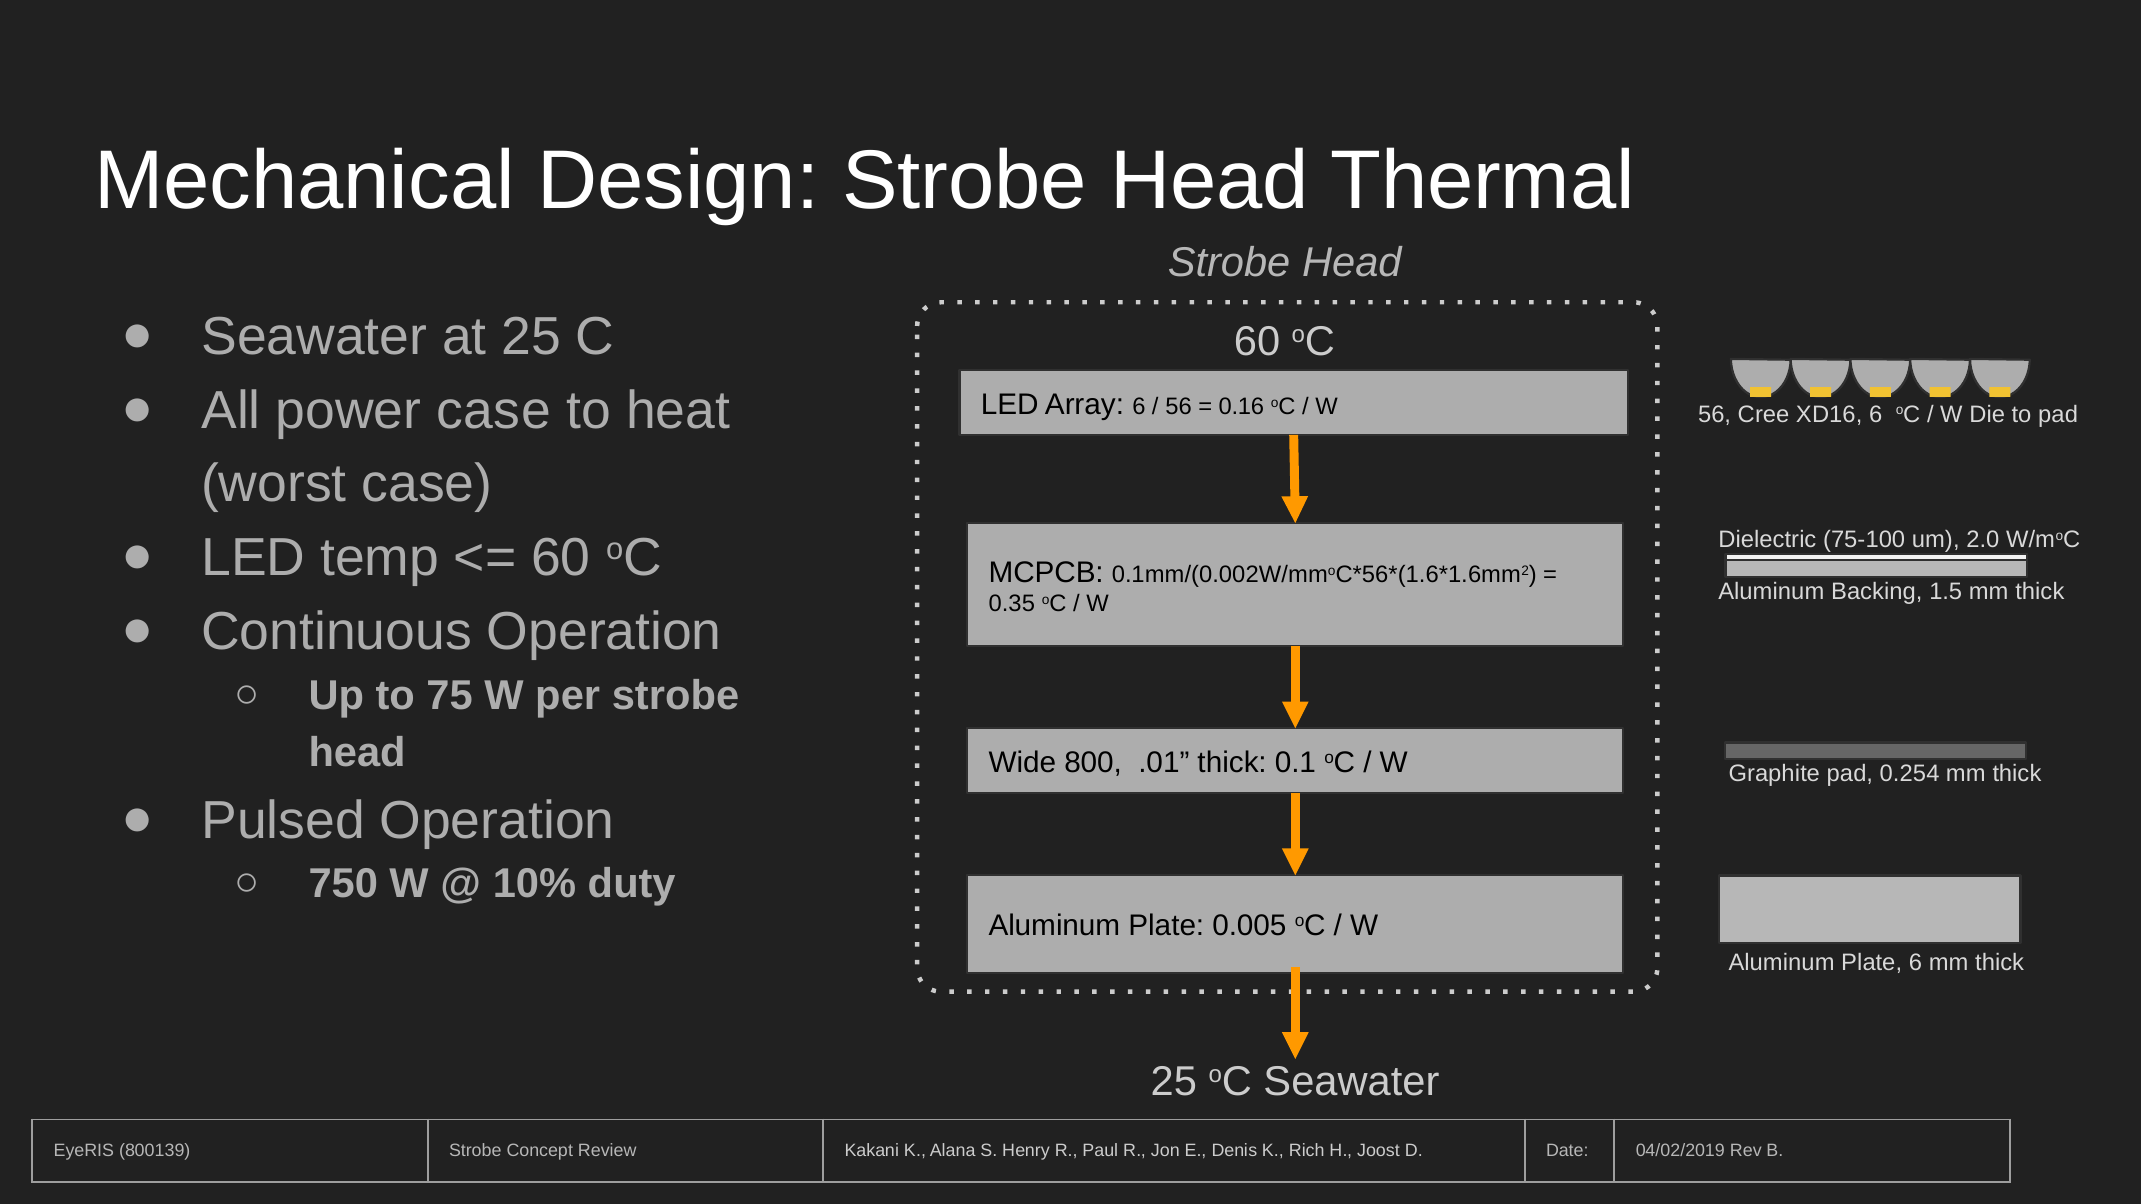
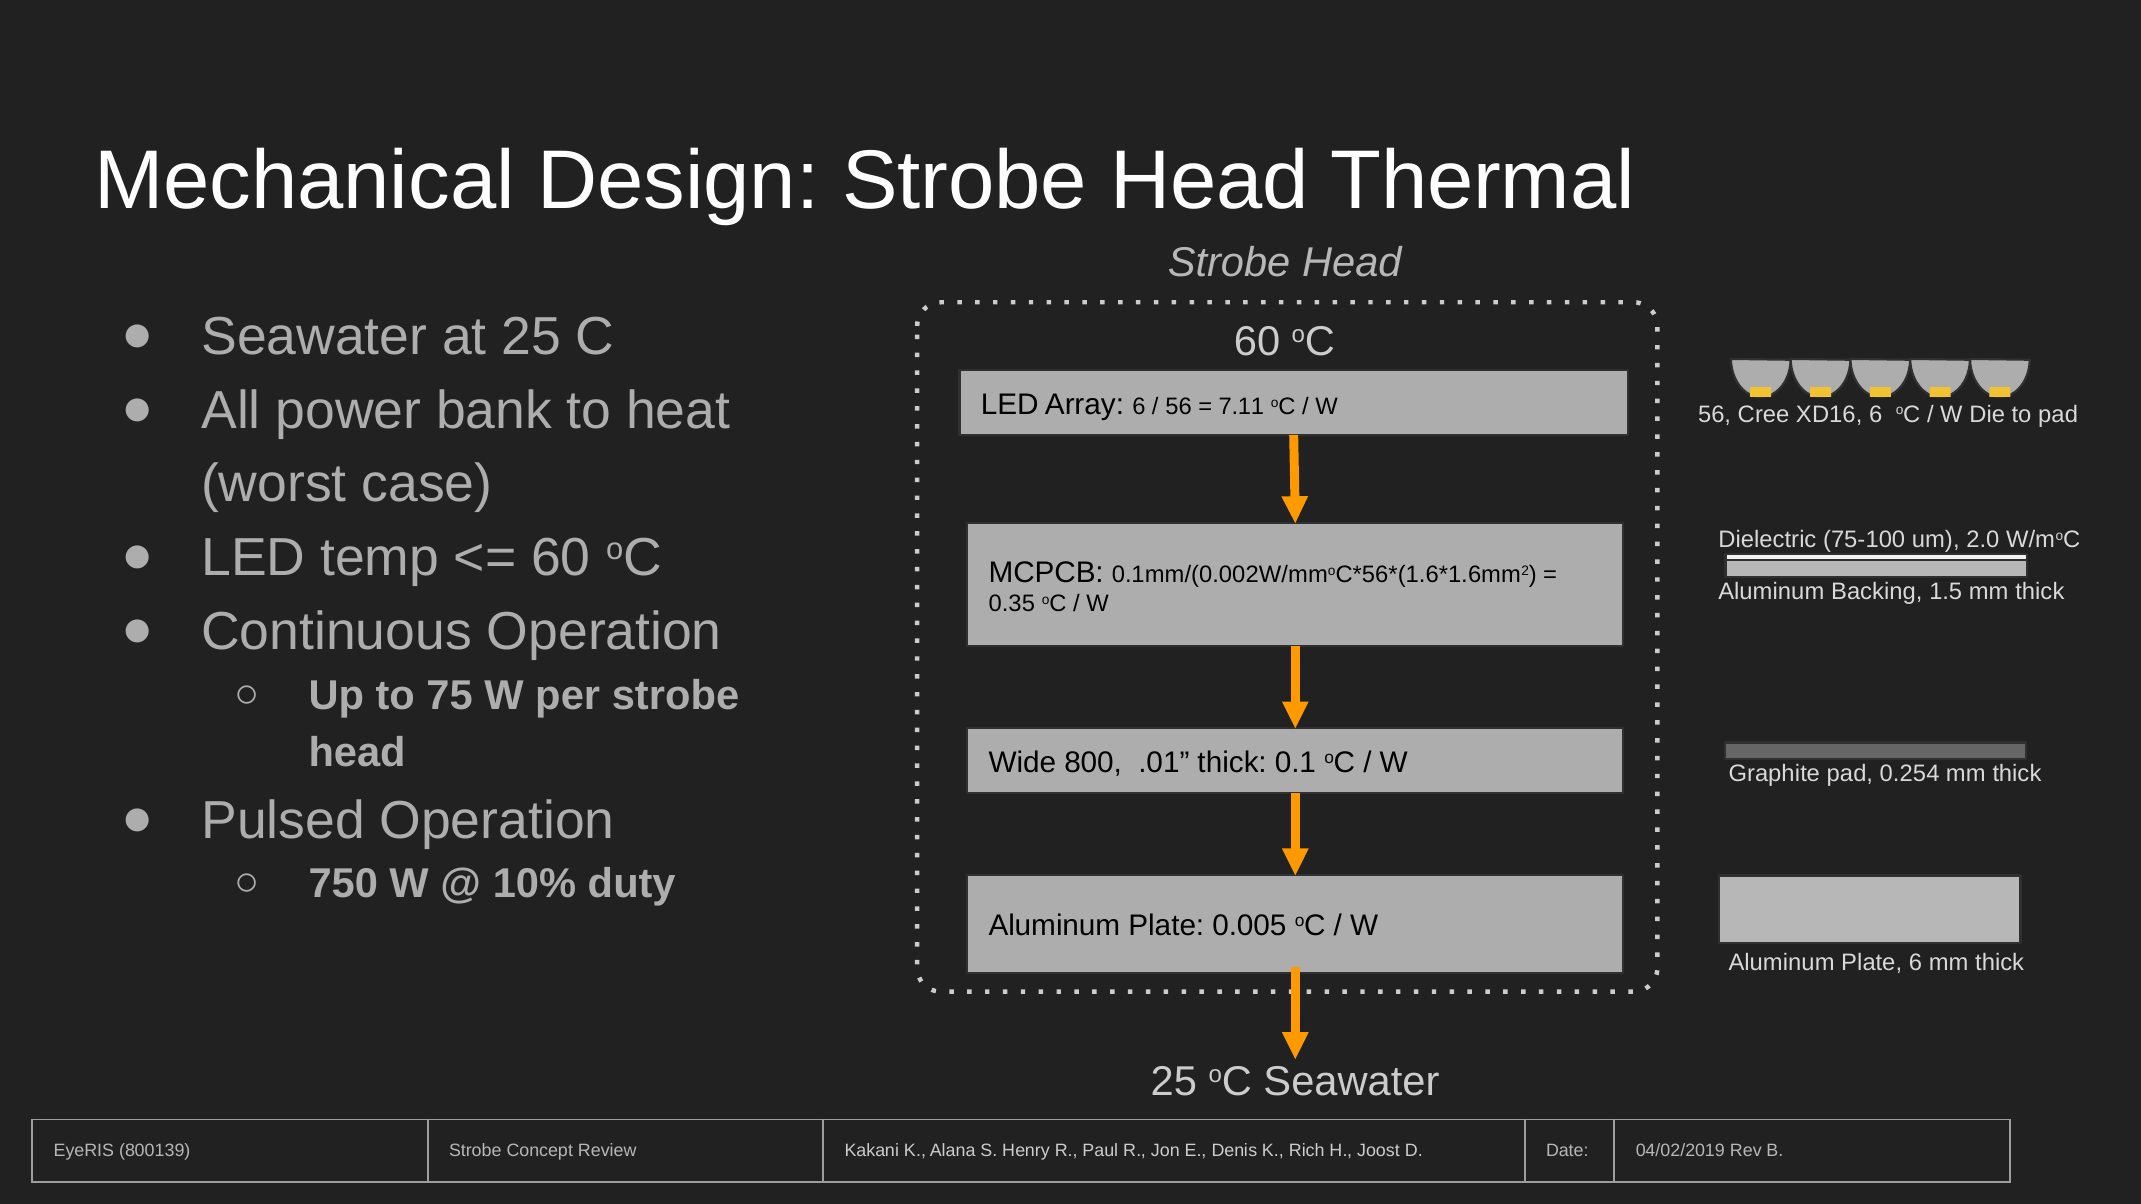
power case: case -> bank
0.16: 0.16 -> 7.11
